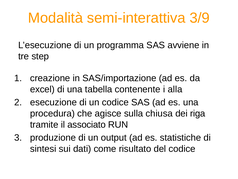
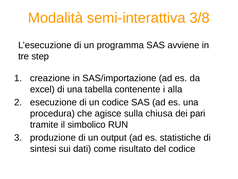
3/9: 3/9 -> 3/8
riga: riga -> pari
associato: associato -> simbolico
